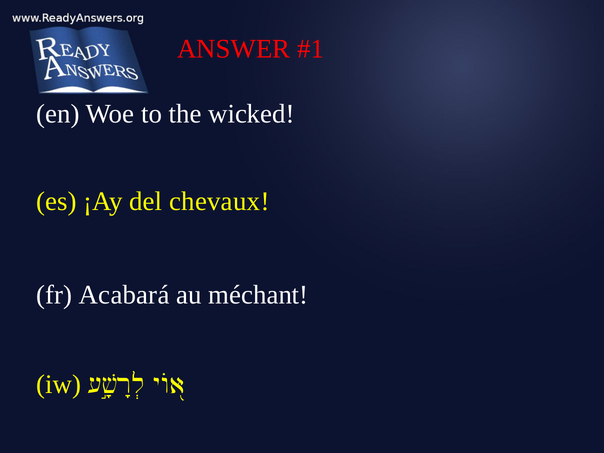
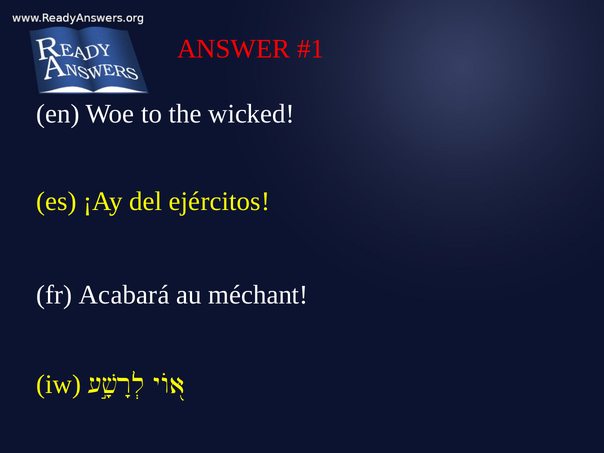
chevaux: chevaux -> ejércitos
